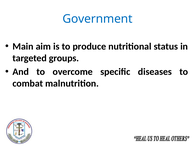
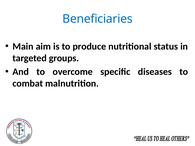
Government: Government -> Beneficiaries
